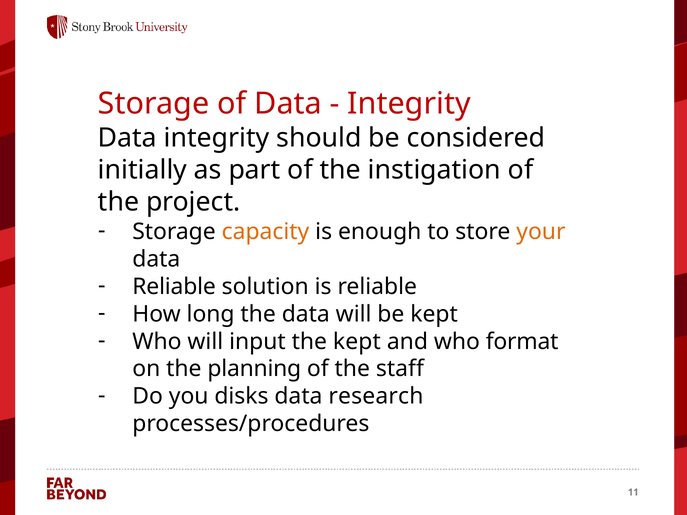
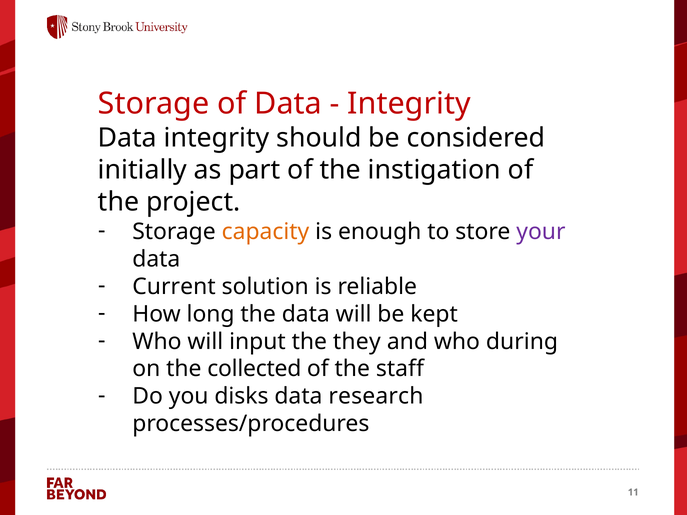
your colour: orange -> purple
Reliable at (174, 287): Reliable -> Current
the kept: kept -> they
format: format -> during
planning: planning -> collected
